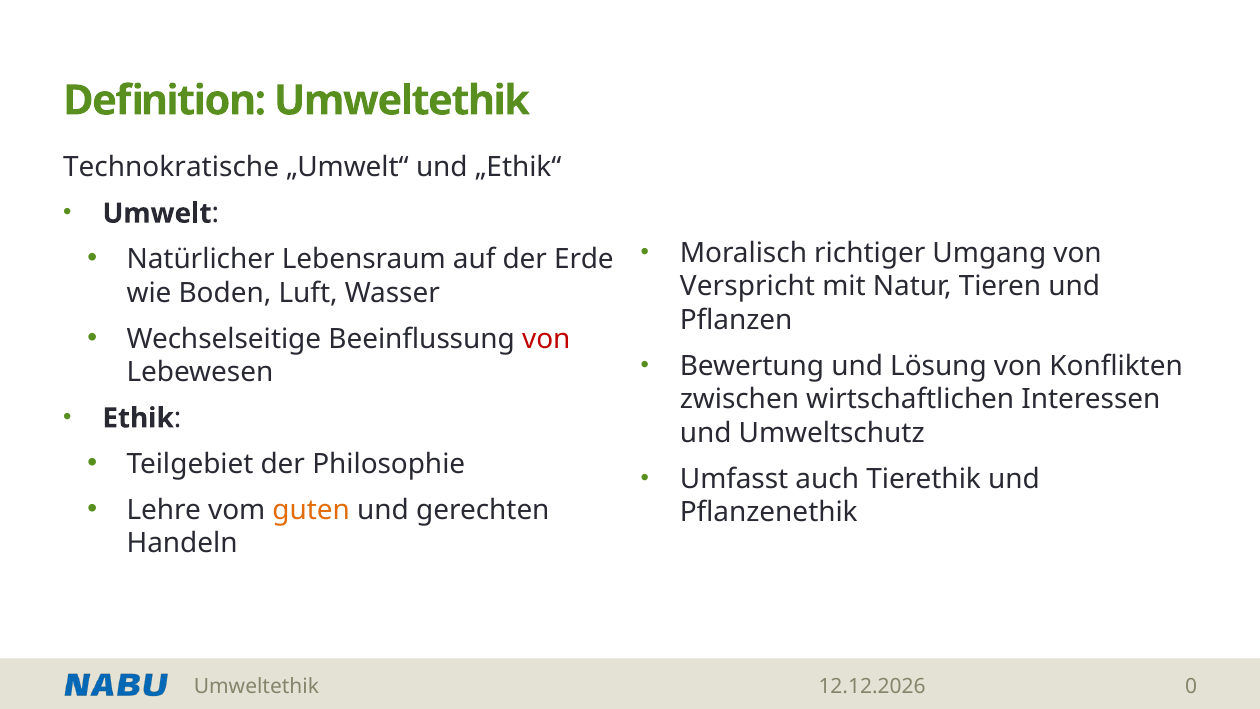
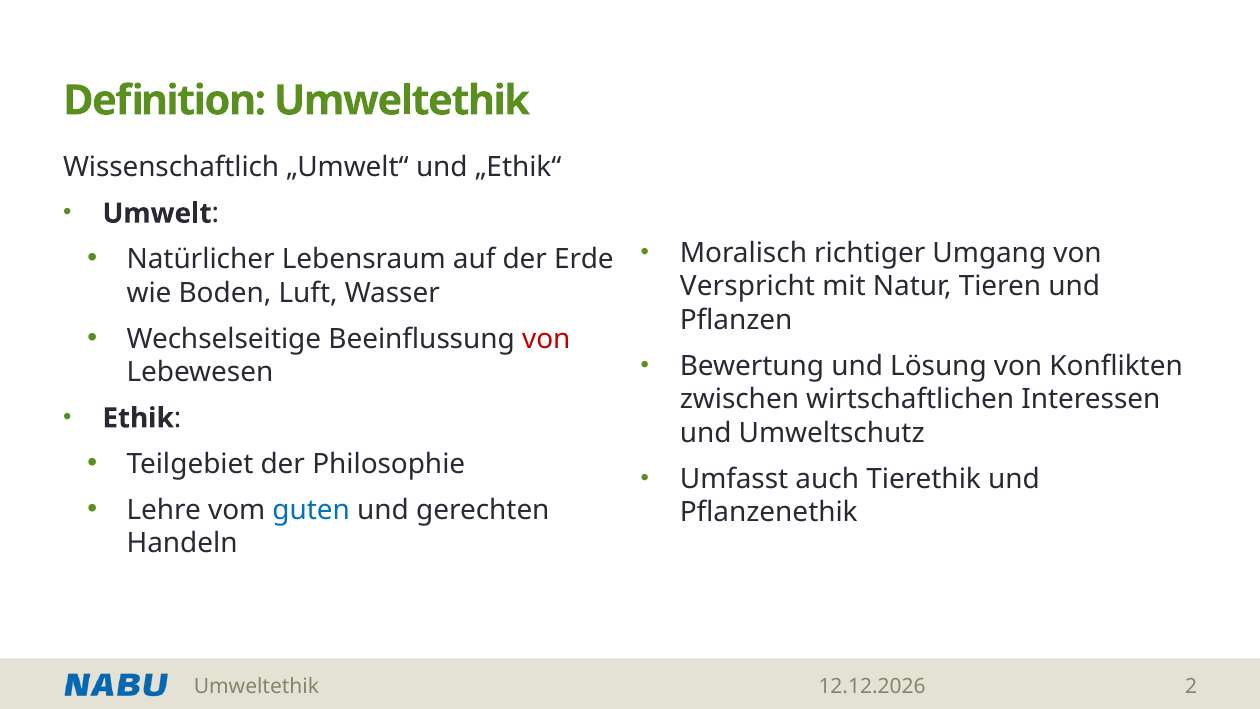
Technokratische: Technokratische -> Wissenschaftlich
guten colour: orange -> blue
0: 0 -> 2
